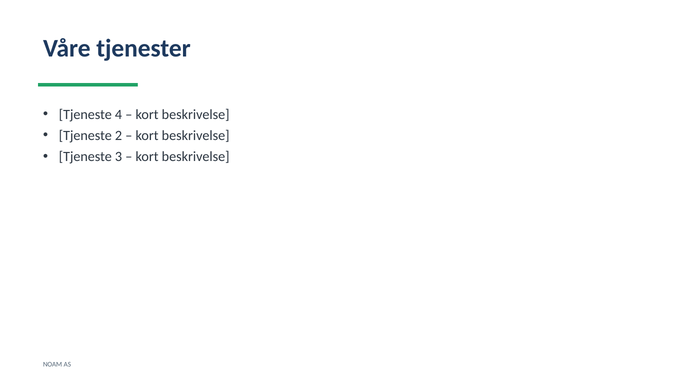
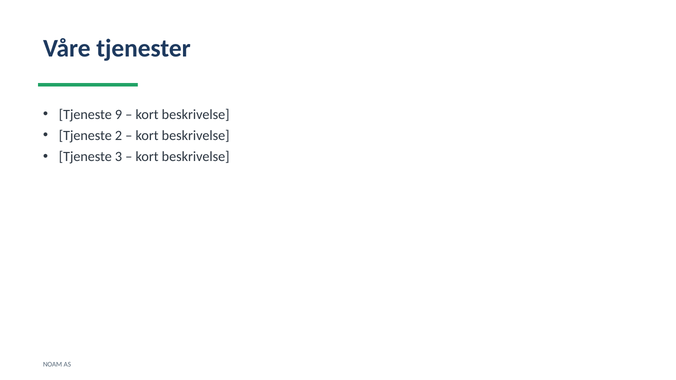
4: 4 -> 9
